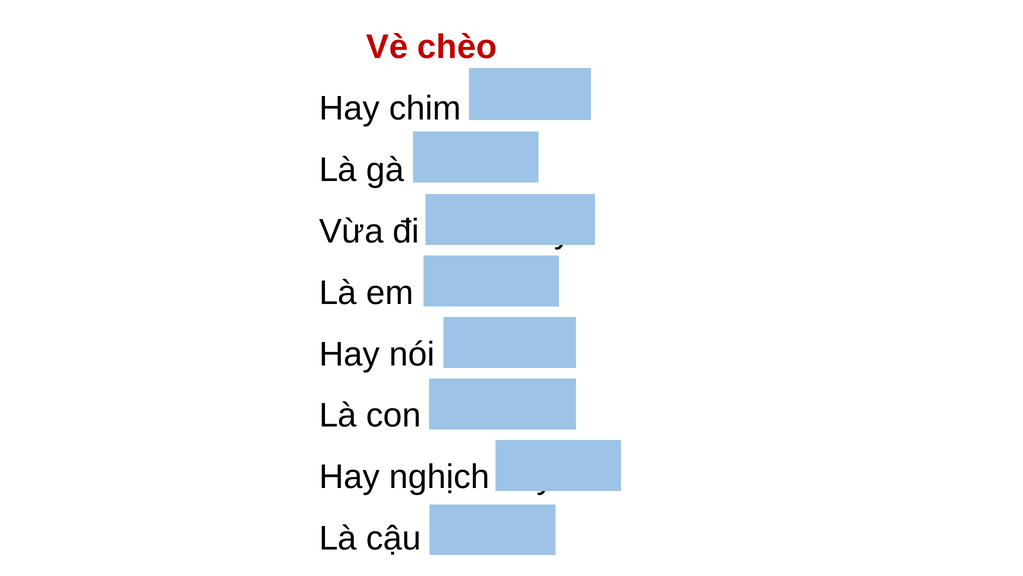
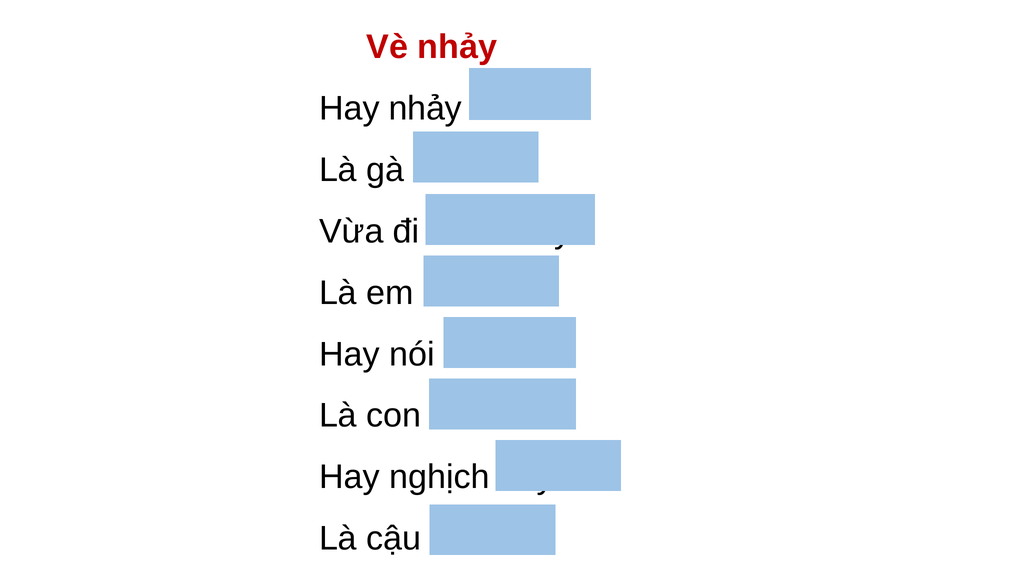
Vè chèo: chèo -> nhảy
Hay chim: chim -> nhảy
